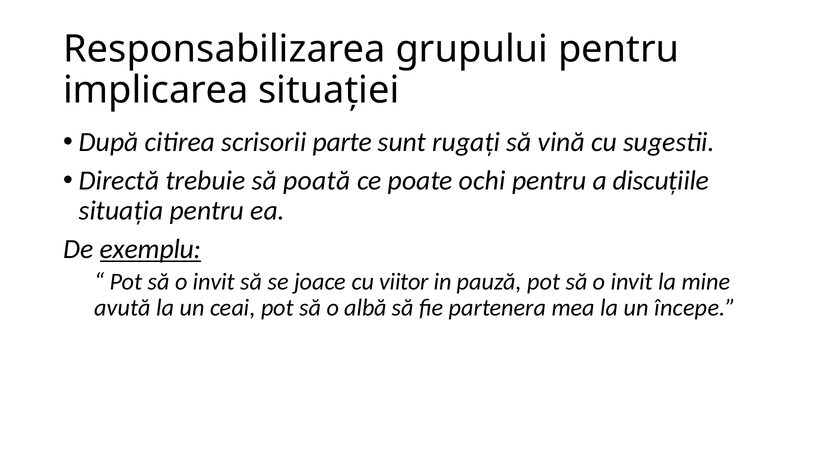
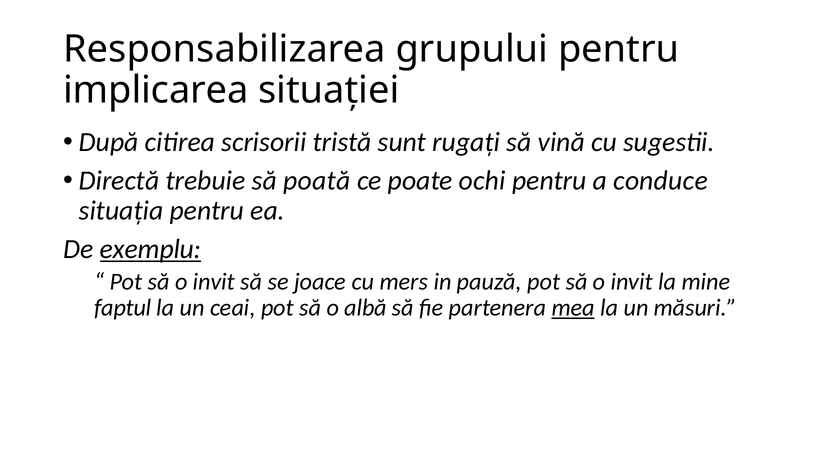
parte: parte -> tristă
discuțiile: discuțiile -> conduce
viitor: viitor -> mers
avută: avută -> faptul
mea underline: none -> present
începe: începe -> măsuri
